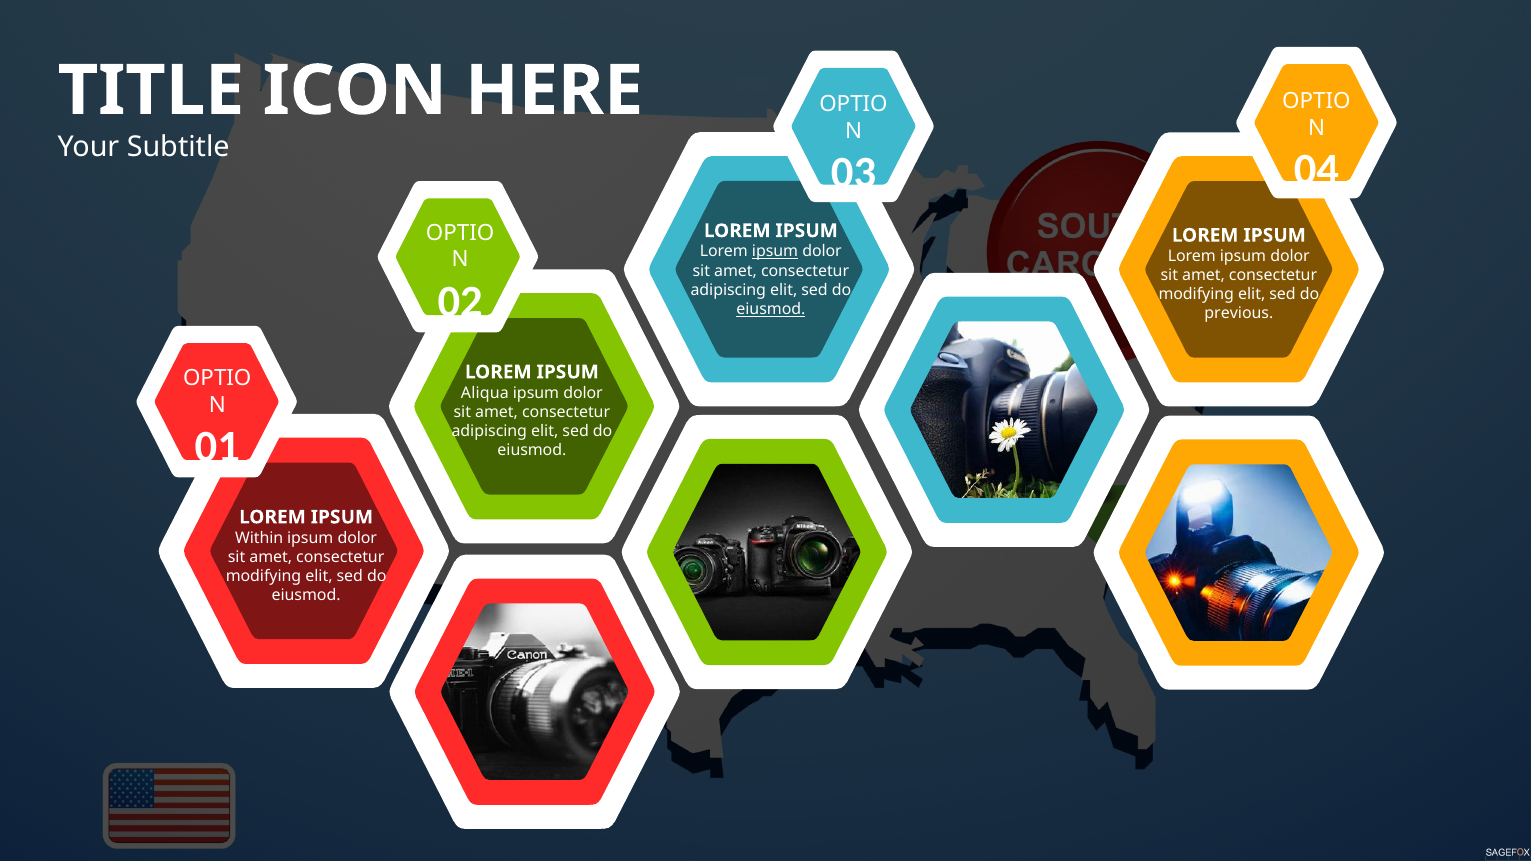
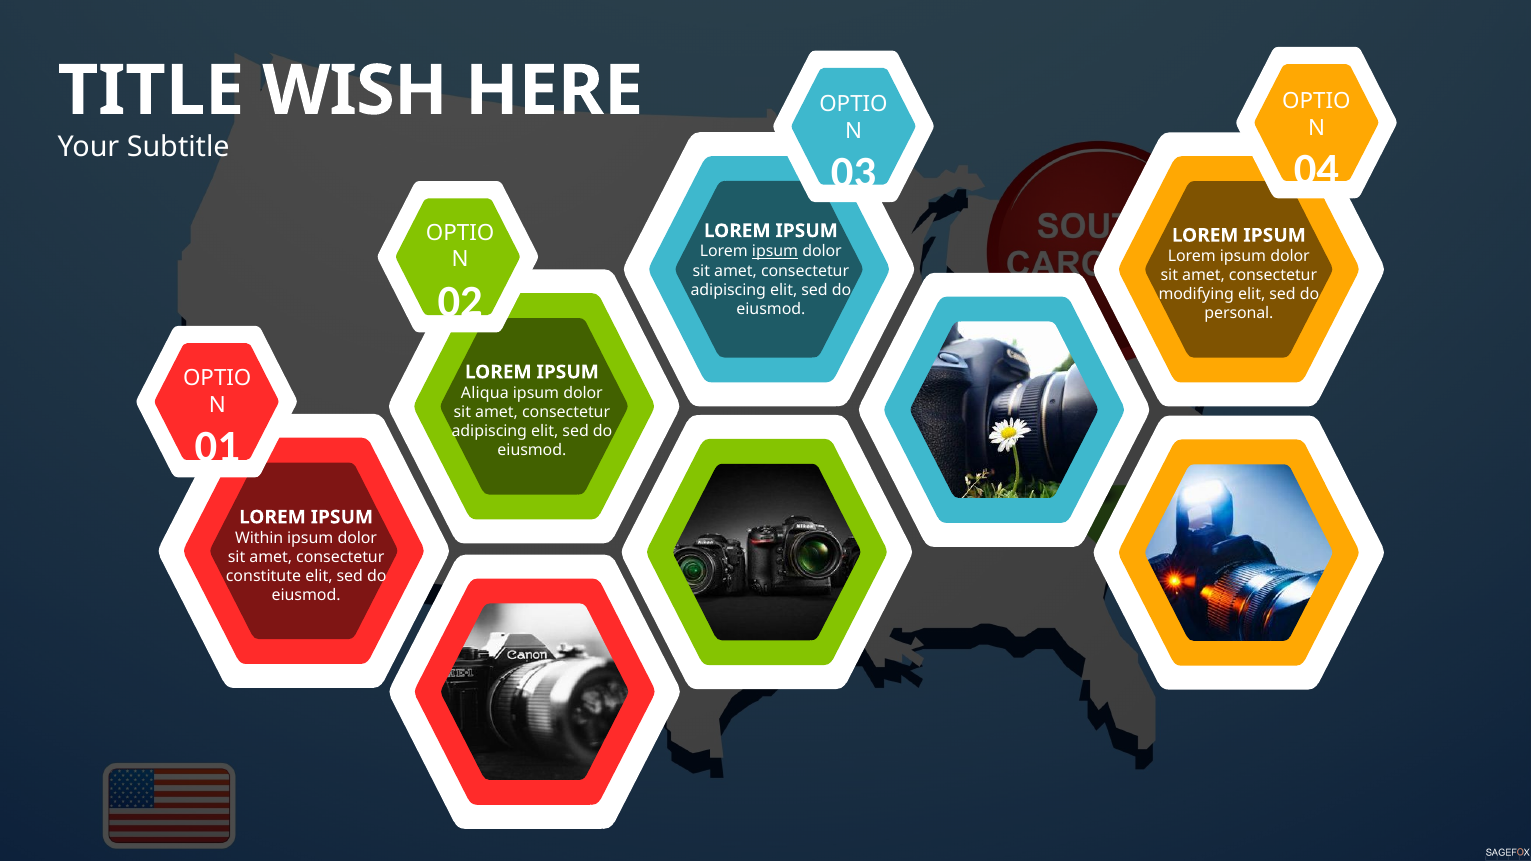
ICON: ICON -> WISH
eiusmod at (771, 309) underline: present -> none
previous: previous -> personal
modifying at (264, 576): modifying -> constitute
